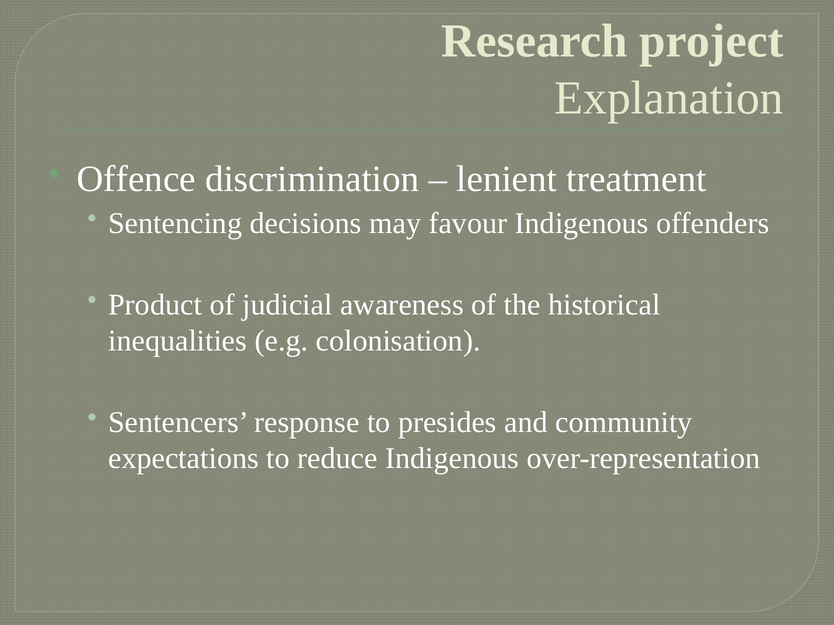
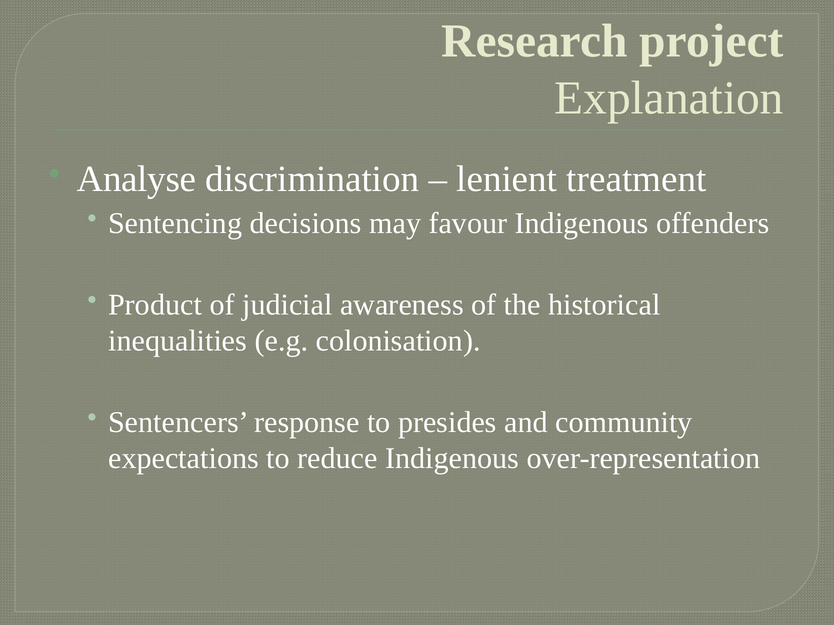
Offence: Offence -> Analyse
